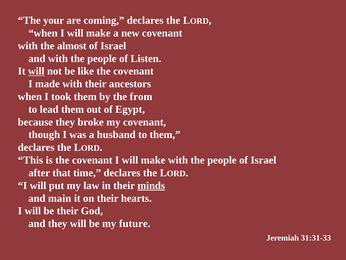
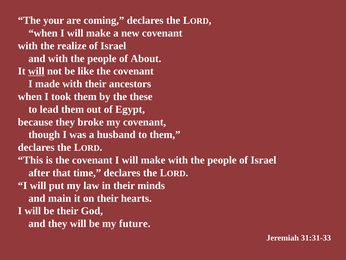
almost: almost -> realize
Listen: Listen -> About
from: from -> these
minds underline: present -> none
